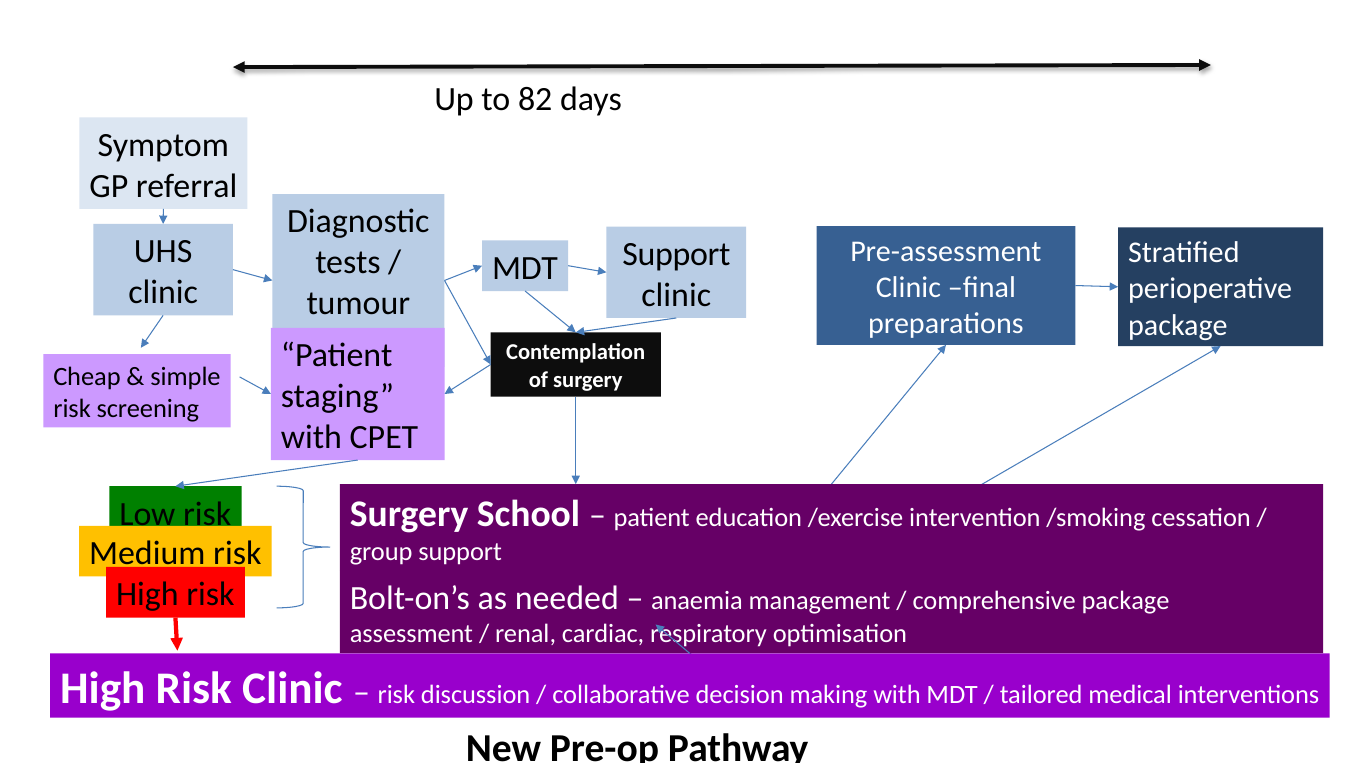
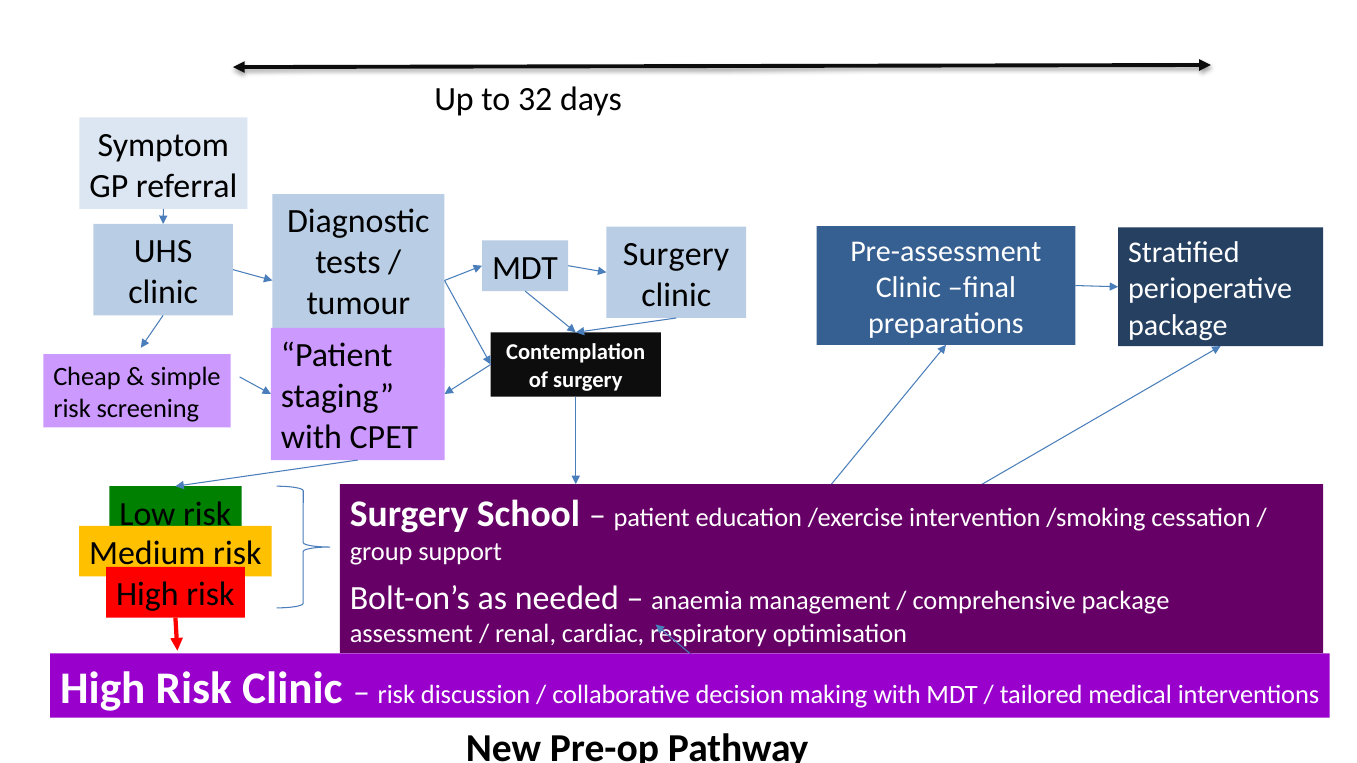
82: 82 -> 32
MDT Support: Support -> Surgery
